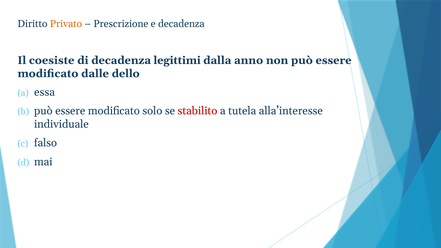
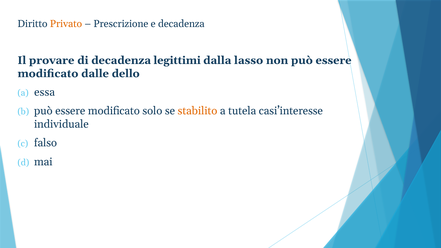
coesiste: coesiste -> provare
anno: anno -> lasso
stabilito colour: red -> orange
alla’interesse: alla’interesse -> casi’interesse
